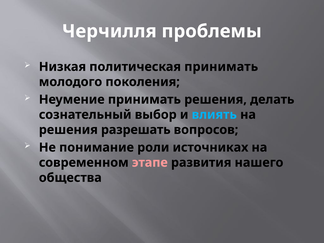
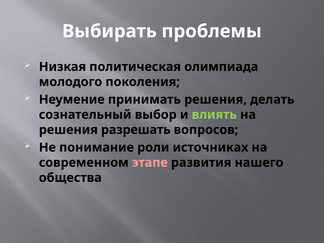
Черчилля: Черчилля -> Выбирать
политическая принимать: принимать -> олимпиада
влиять colour: light blue -> light green
